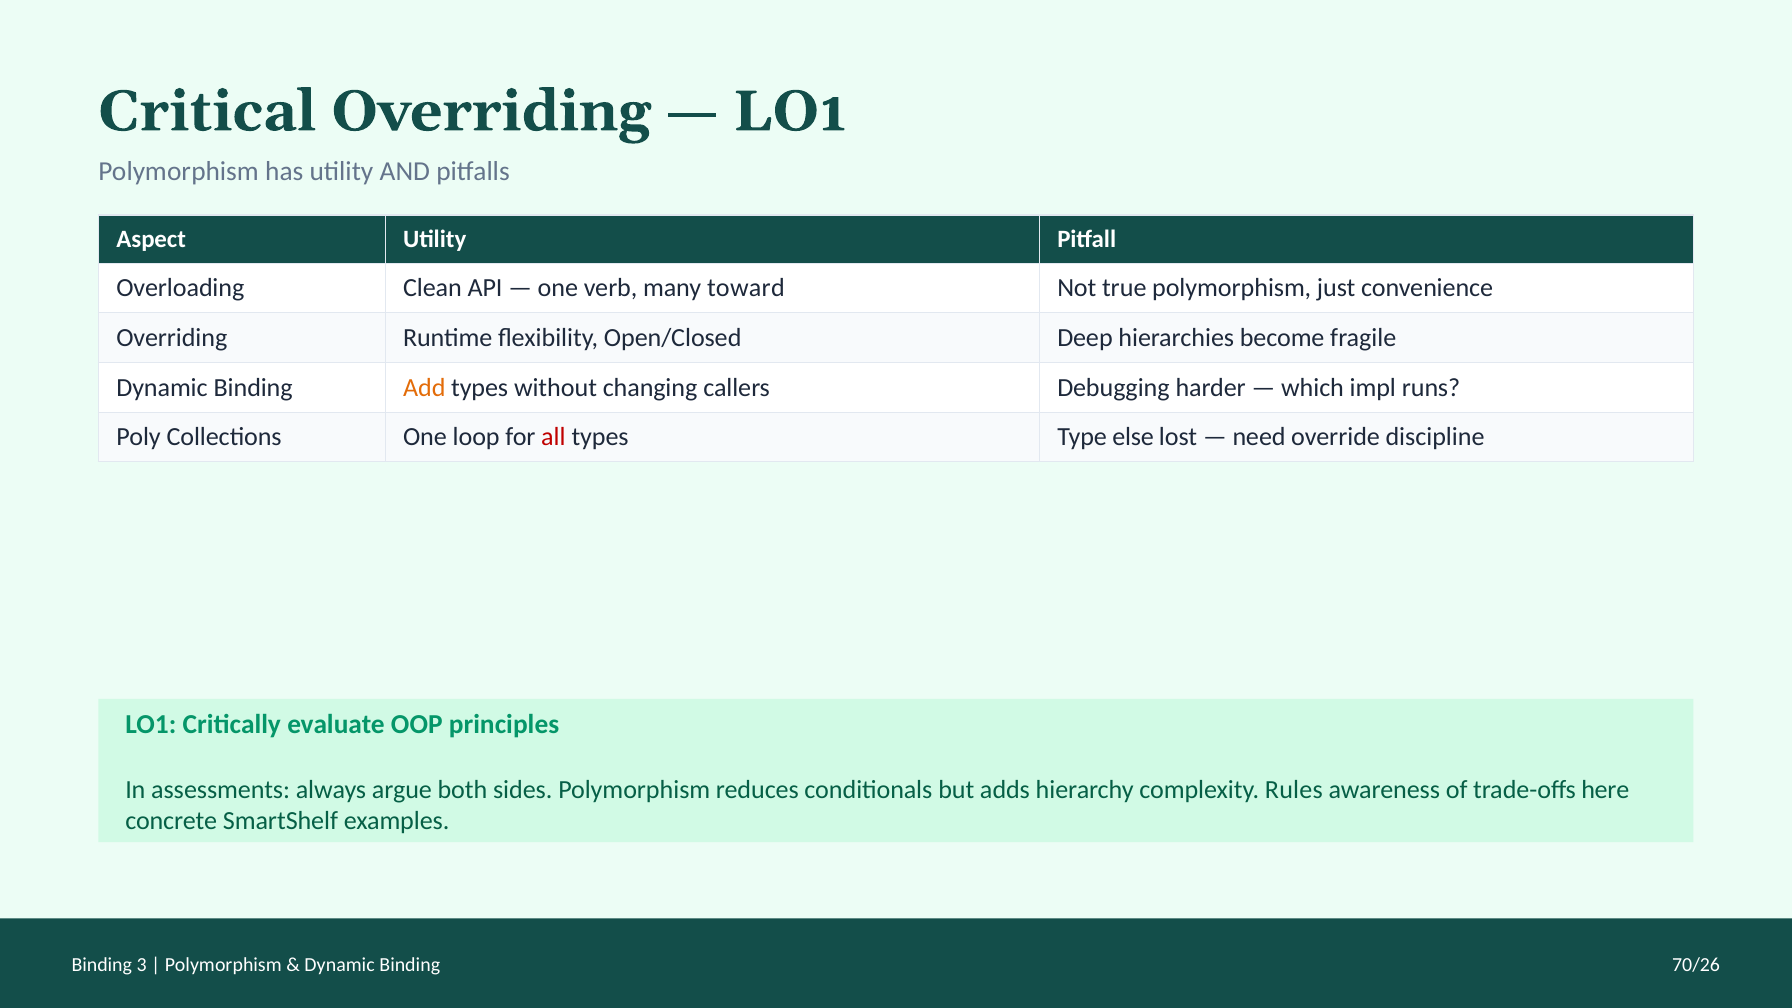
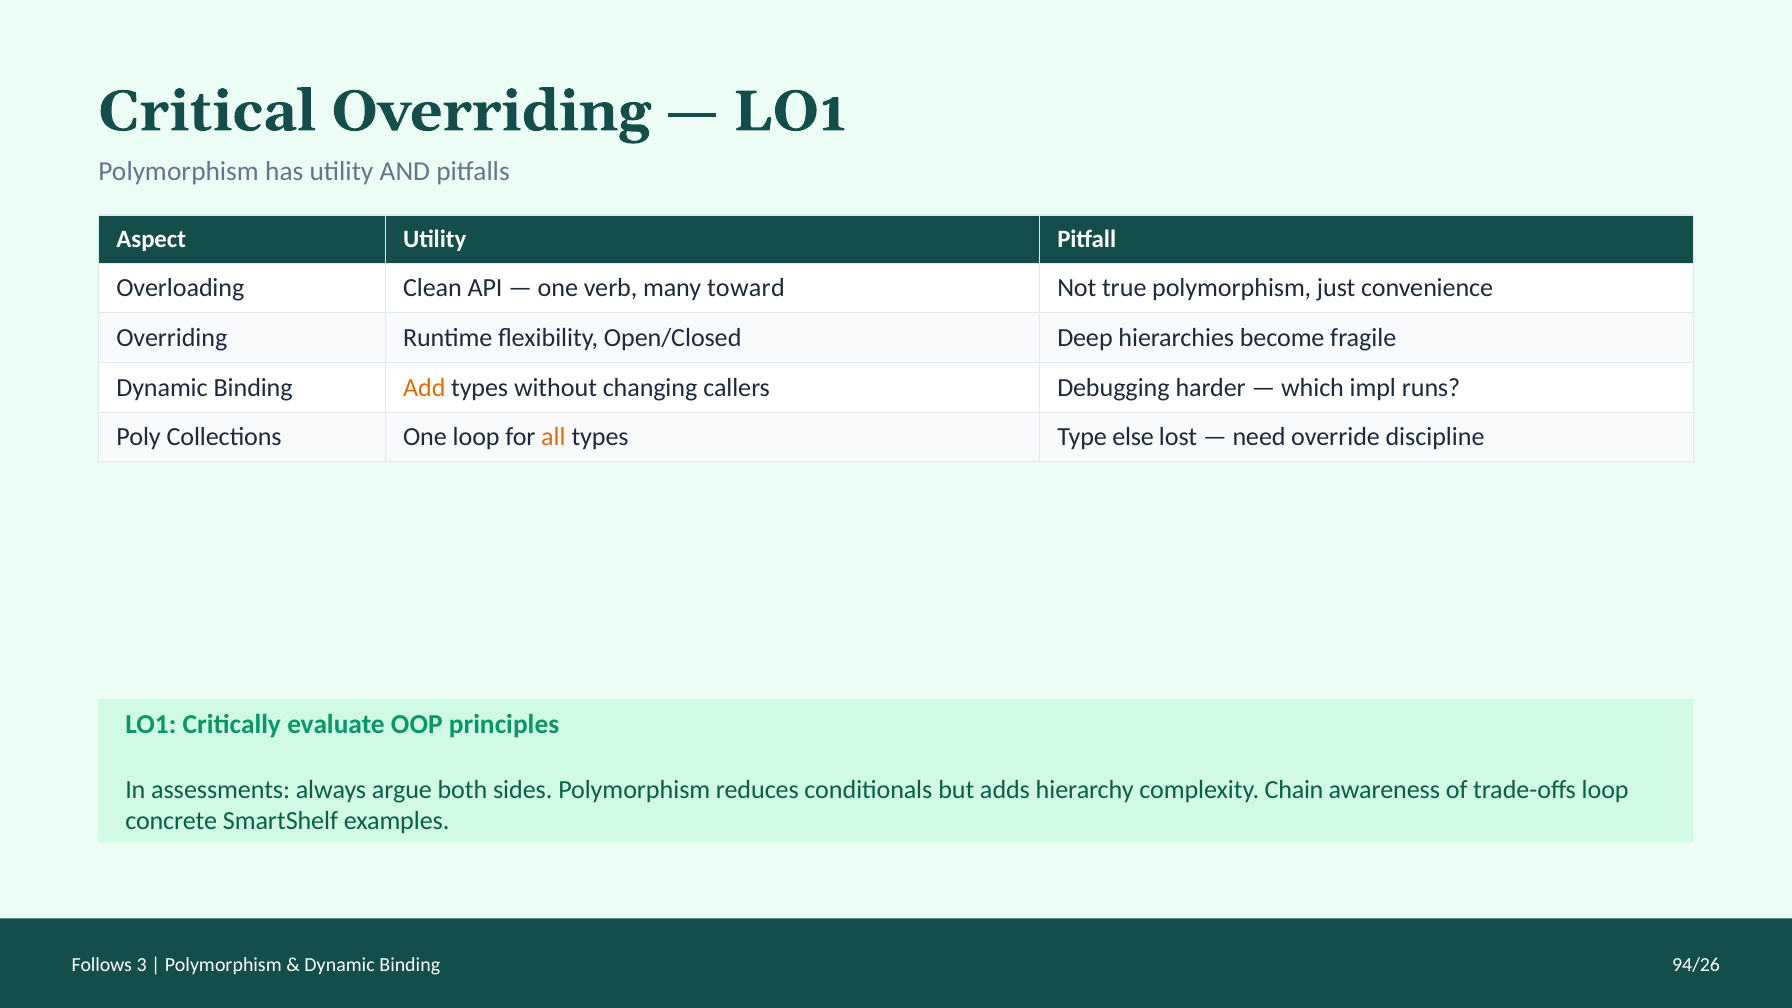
all colour: red -> orange
Rules: Rules -> Chain
trade-offs here: here -> loop
Binding at (102, 965): Binding -> Follows
70/26: 70/26 -> 94/26
